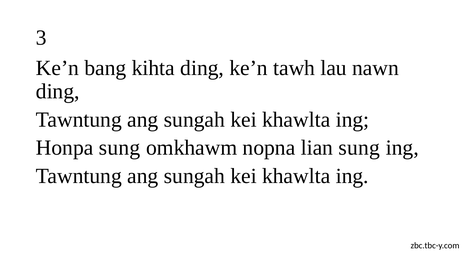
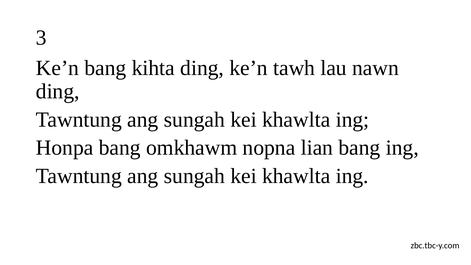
Honpa sung: sung -> bang
lian sung: sung -> bang
